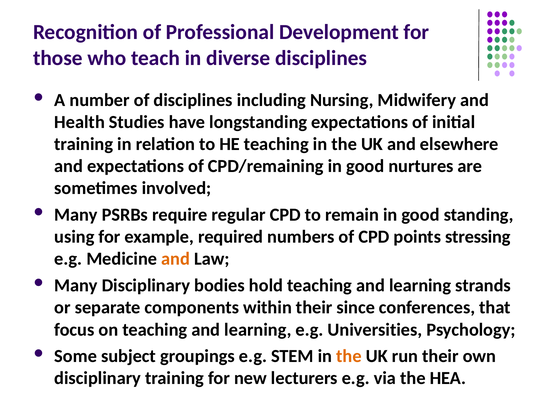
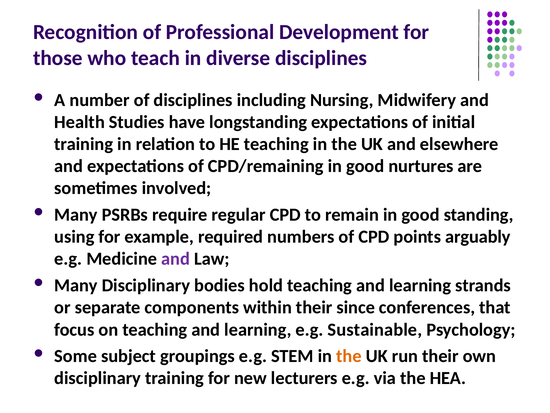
stressing: stressing -> arguably
and at (176, 259) colour: orange -> purple
Universities: Universities -> Sustainable
